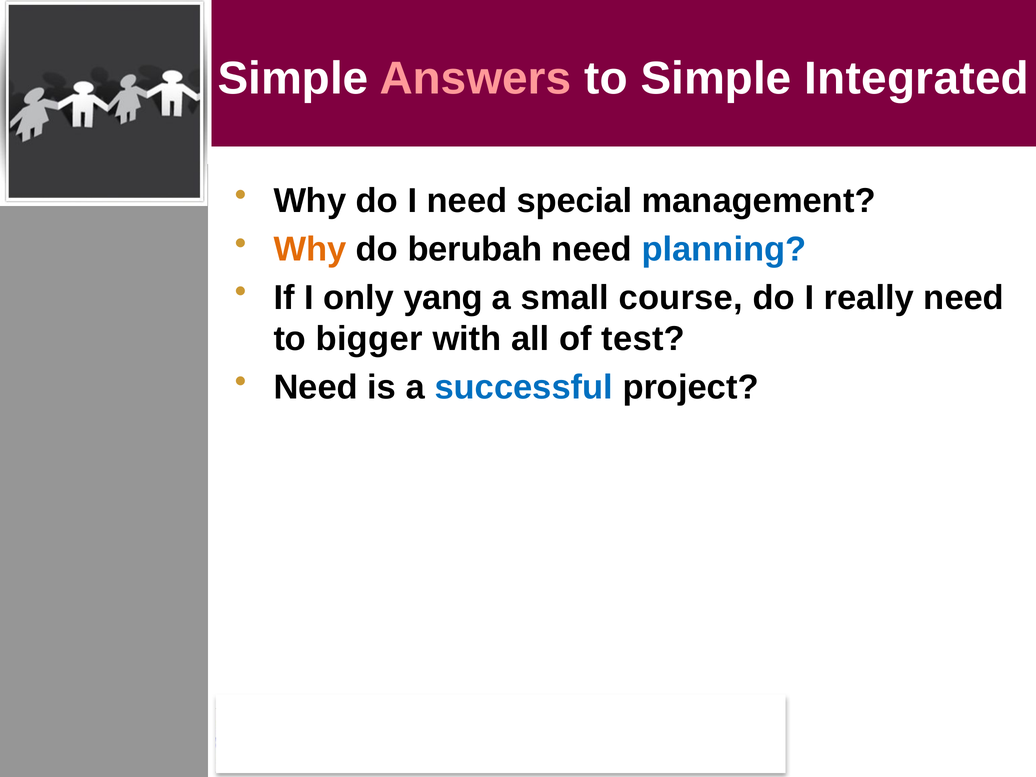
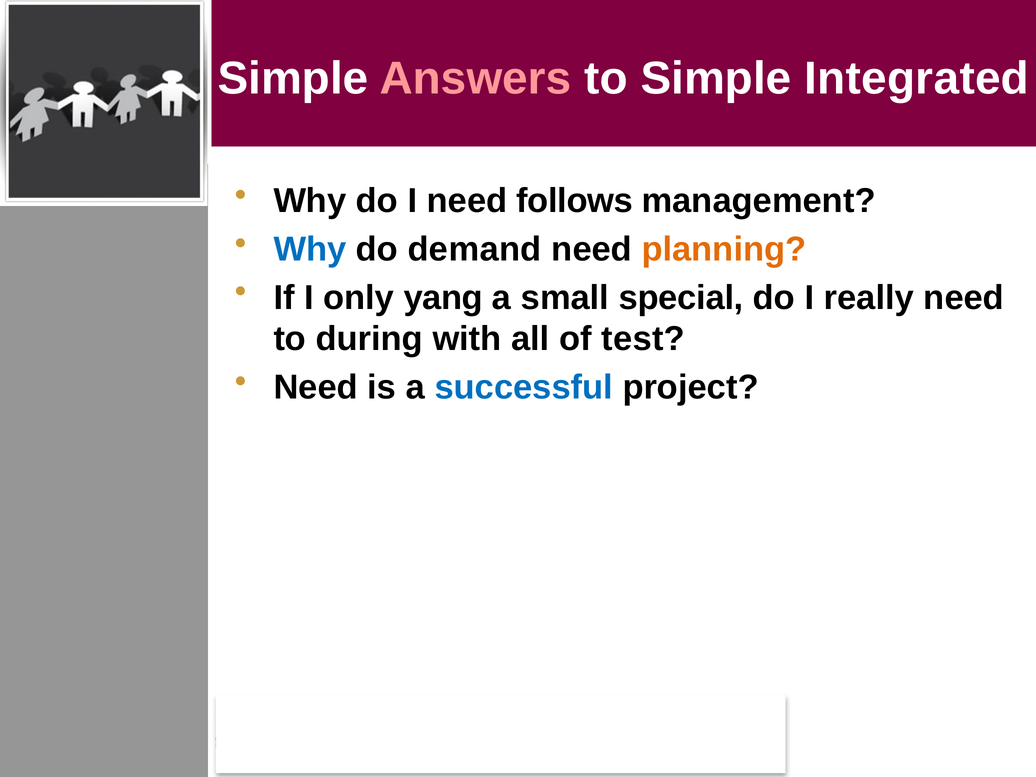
special: special -> follows
Why at (310, 249) colour: orange -> blue
berubah: berubah -> demand
planning colour: blue -> orange
course: course -> special
bigger: bigger -> during
